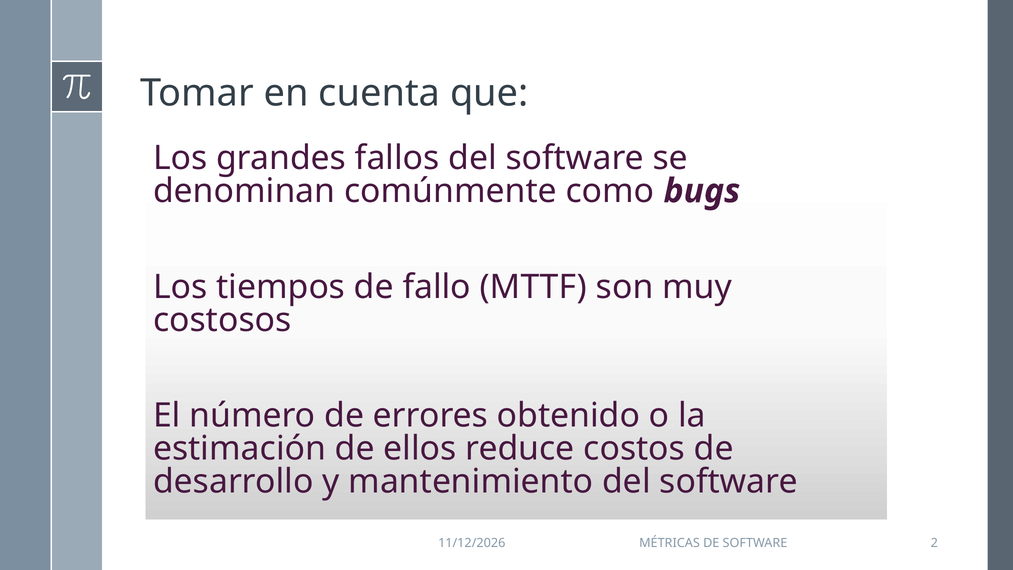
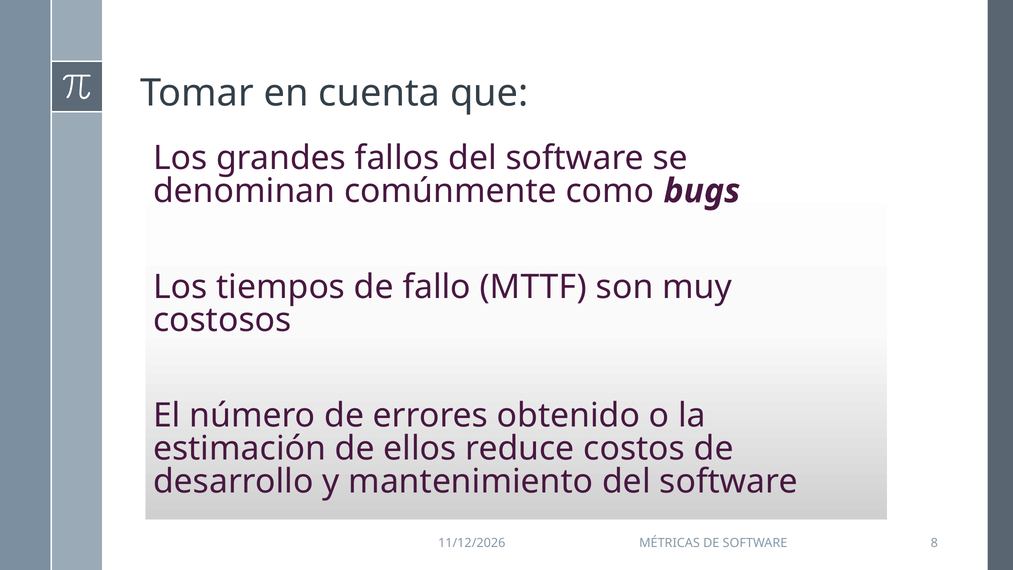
2: 2 -> 8
